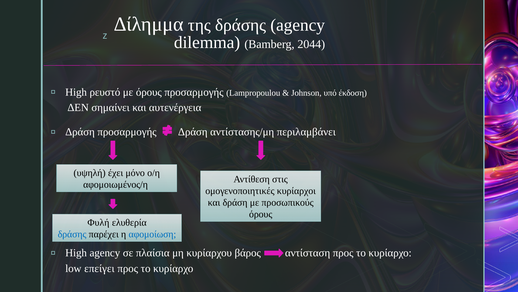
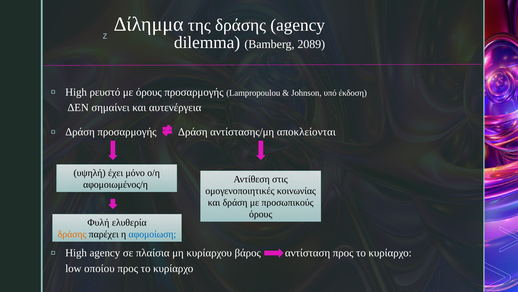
2044: 2044 -> 2089
περιλαμβάνει: περιλαμβάνει -> αποκλείονται
κυρίαρχοι: κυρίαρχοι -> κοινωνίας
δράσης at (72, 234) colour: blue -> orange
επείγει: επείγει -> οποίου
